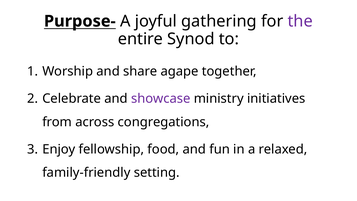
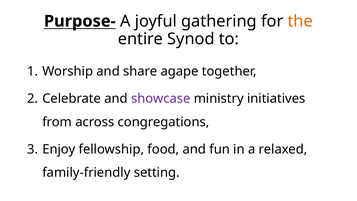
the colour: purple -> orange
